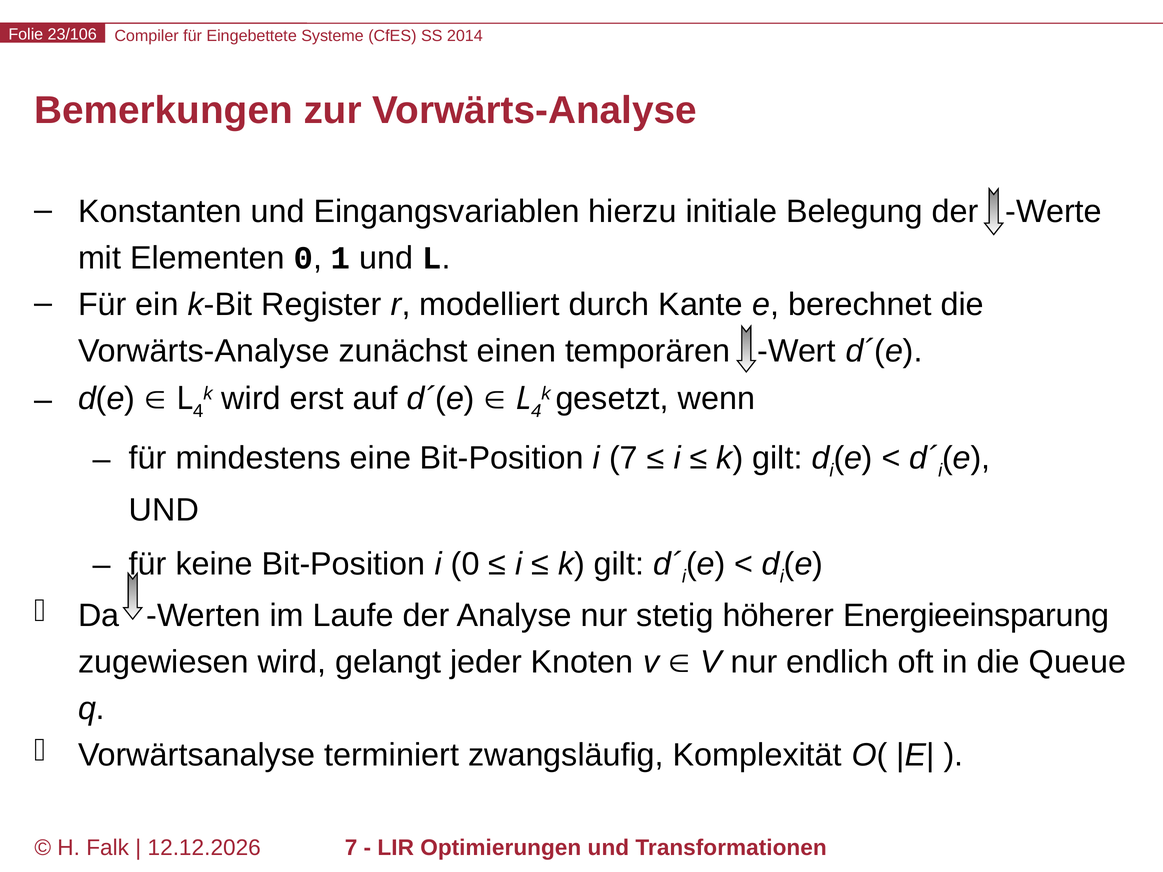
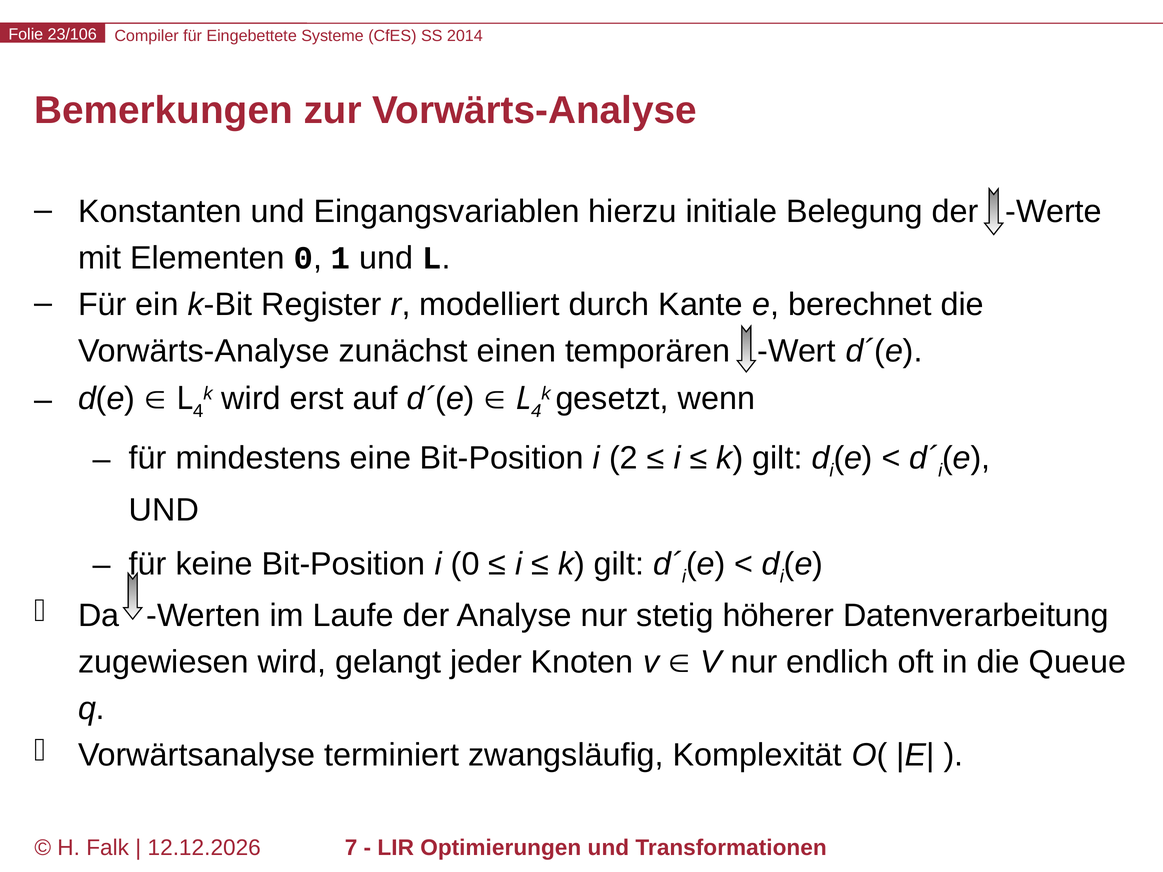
i 7: 7 -> 2
Energieeinsparung: Energieeinsparung -> Datenverarbeitung
